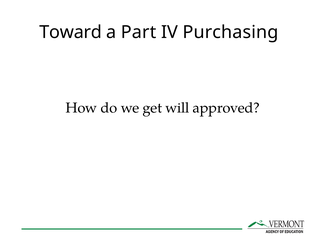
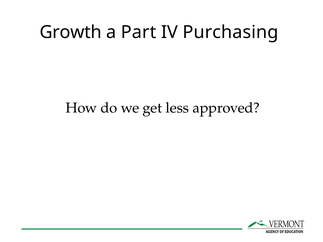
Toward: Toward -> Growth
will: will -> less
